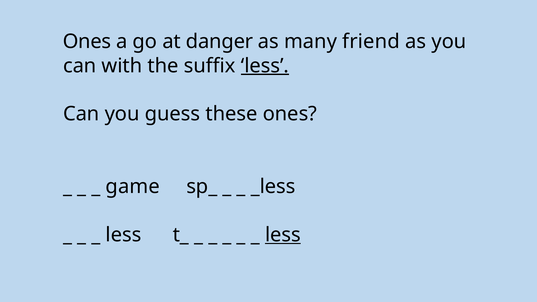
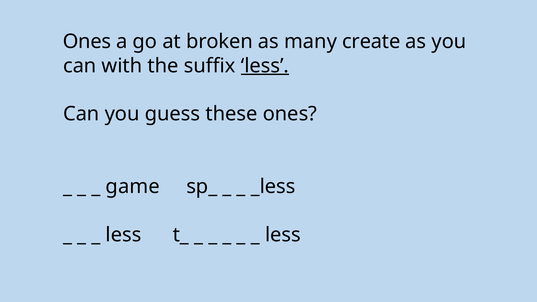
danger: danger -> broken
friend: friend -> create
less at (283, 235) underline: present -> none
